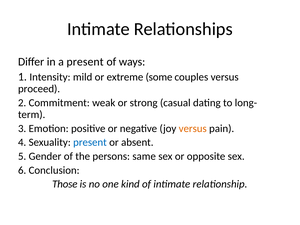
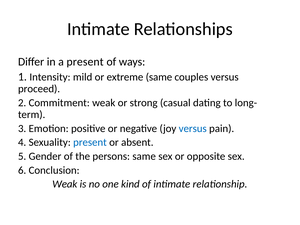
extreme some: some -> same
versus at (193, 128) colour: orange -> blue
Those at (65, 184): Those -> Weak
